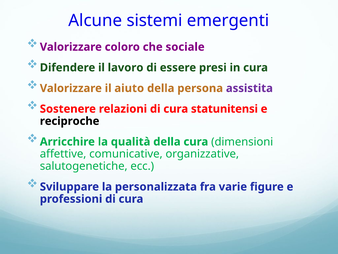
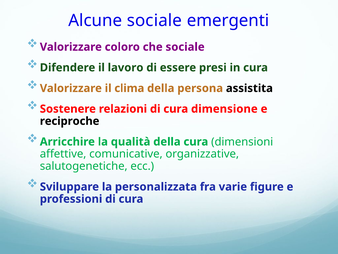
Alcune sistemi: sistemi -> sociale
aiuto: aiuto -> clima
assistita colour: purple -> black
statunitensi: statunitensi -> dimensione
